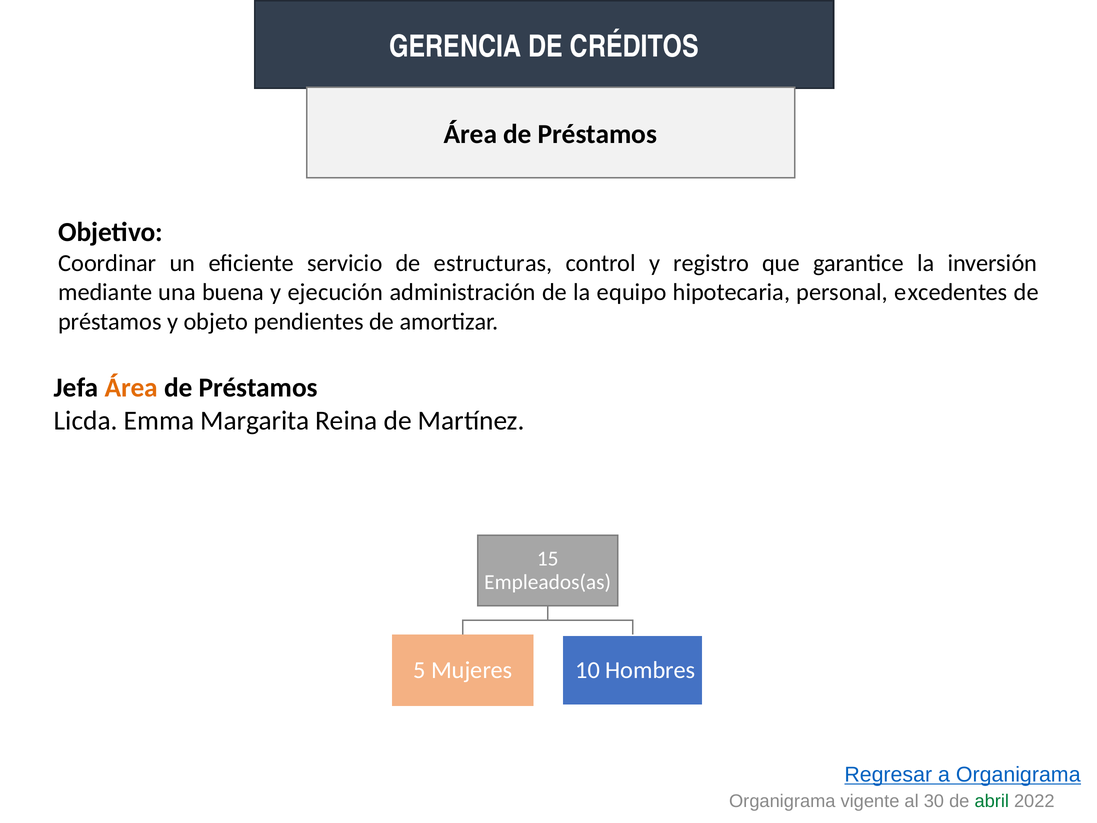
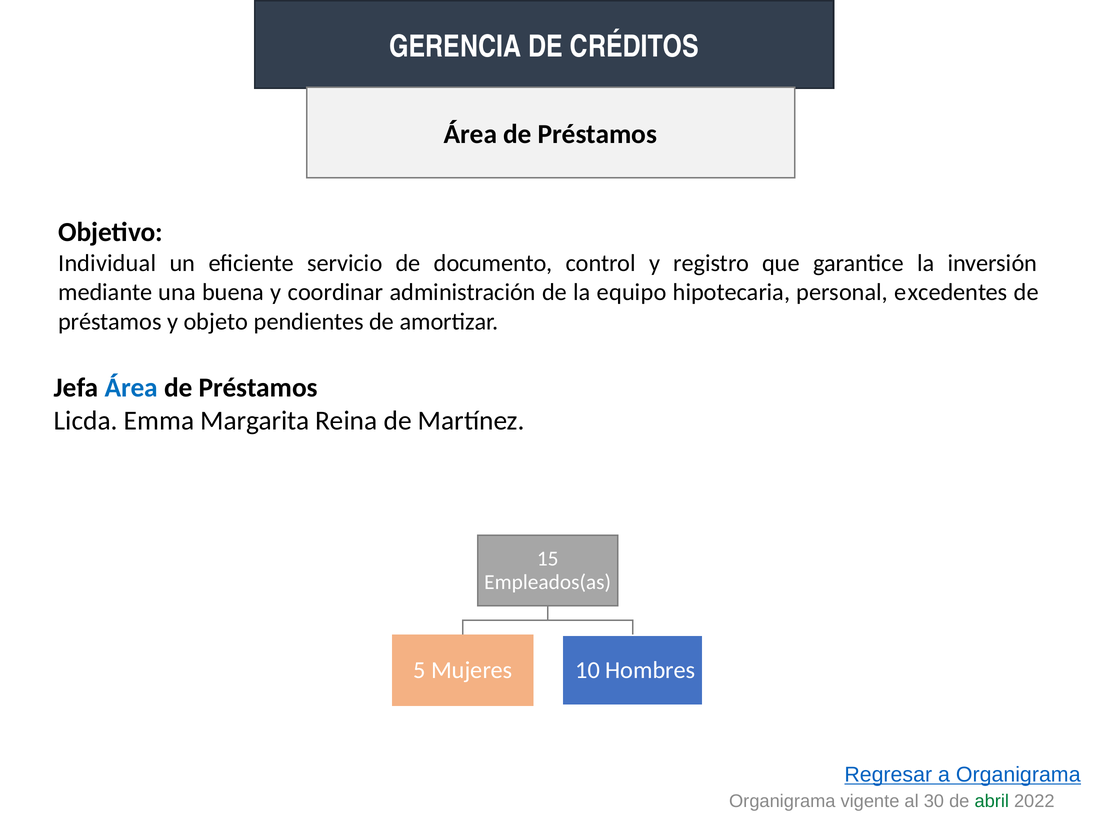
Coordinar: Coordinar -> Individual
estructuras: estructuras -> documento
ejecución: ejecución -> coordinar
Área at (131, 388) colour: orange -> blue
